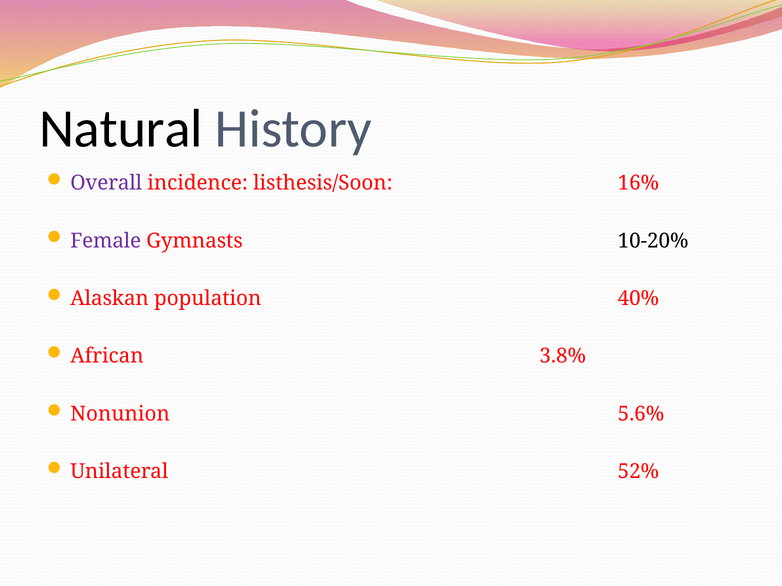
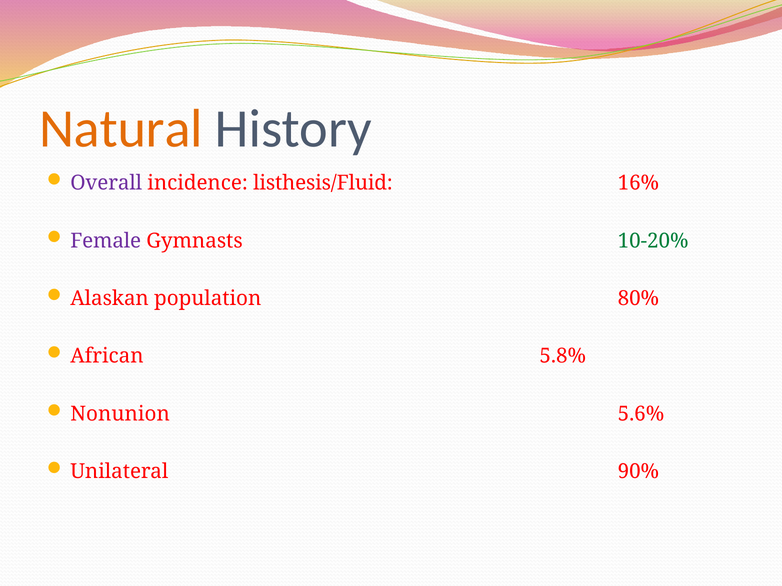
Natural colour: black -> orange
listhesis/Soon: listhesis/Soon -> listhesis/Fluid
10-20% colour: black -> green
40%: 40% -> 80%
3.8%: 3.8% -> 5.8%
52%: 52% -> 90%
